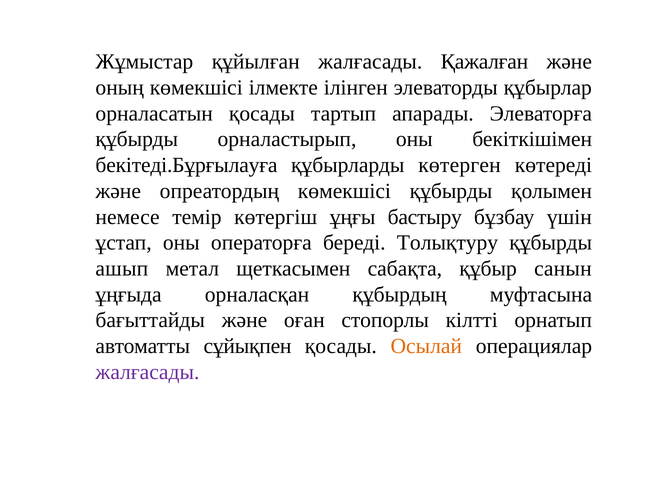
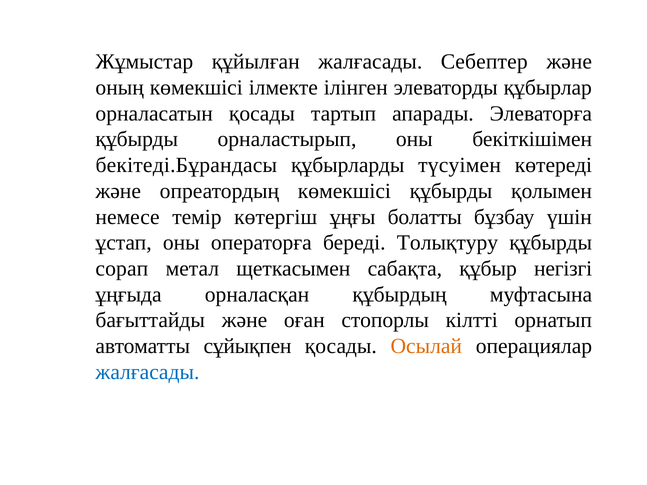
Қажалған: Қажалған -> Себептер
бекітеді.Бұрғылауға: бекітеді.Бұрғылауға -> бекітеді.Бұрандасы
көтерген: көтерген -> түсуімен
бастыру: бастыру -> болатты
ашып: ашып -> сорап
санын: санын -> негізгі
жалғасады at (147, 372) colour: purple -> blue
